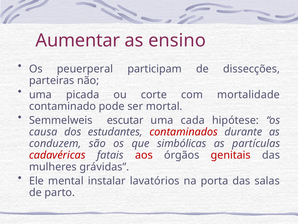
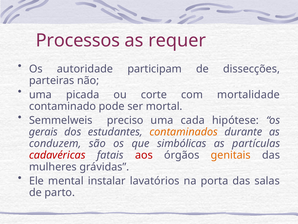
Aumentar: Aumentar -> Processos
ensino: ensino -> requer
peuerperal: peuerperal -> autoridade
escutar: escutar -> preciso
causa: causa -> gerais
contaminados colour: red -> orange
genitais colour: red -> orange
